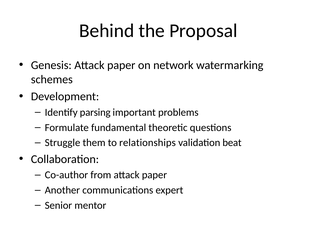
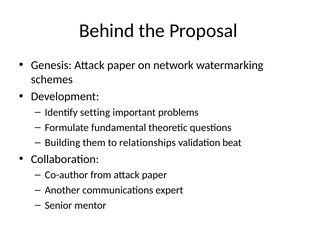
parsing: parsing -> setting
Struggle: Struggle -> Building
